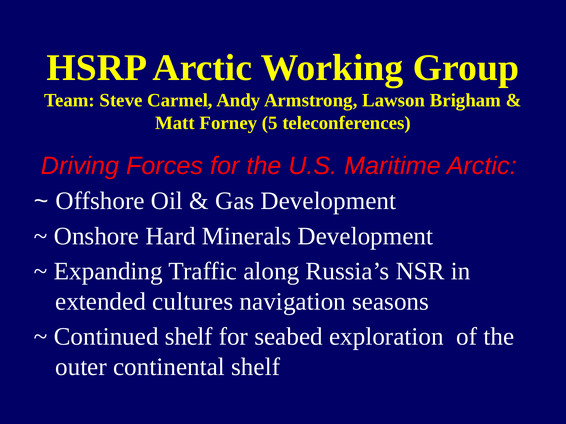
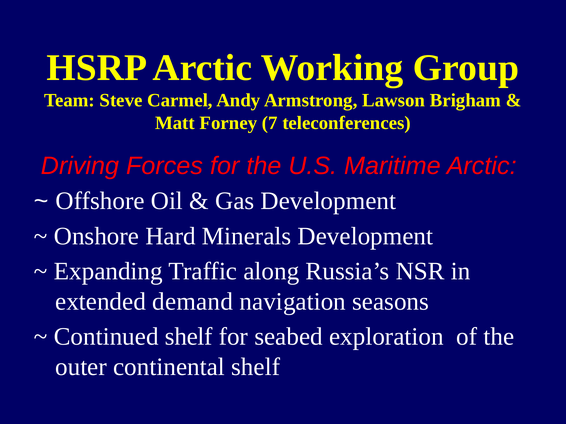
5: 5 -> 7
cultures: cultures -> demand
